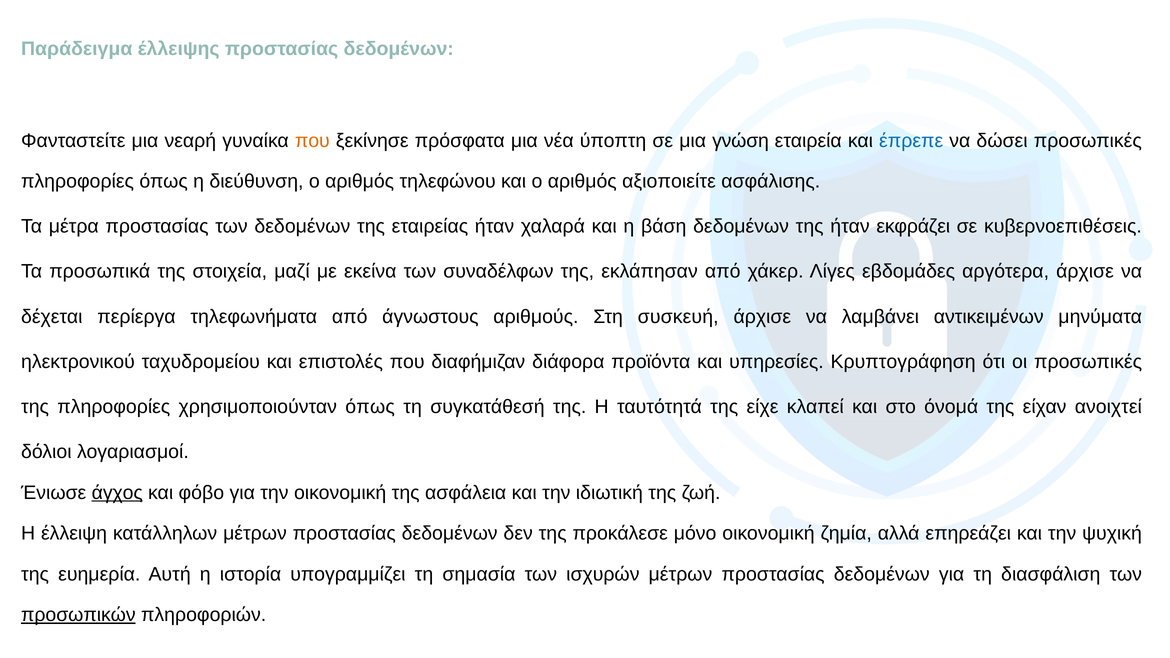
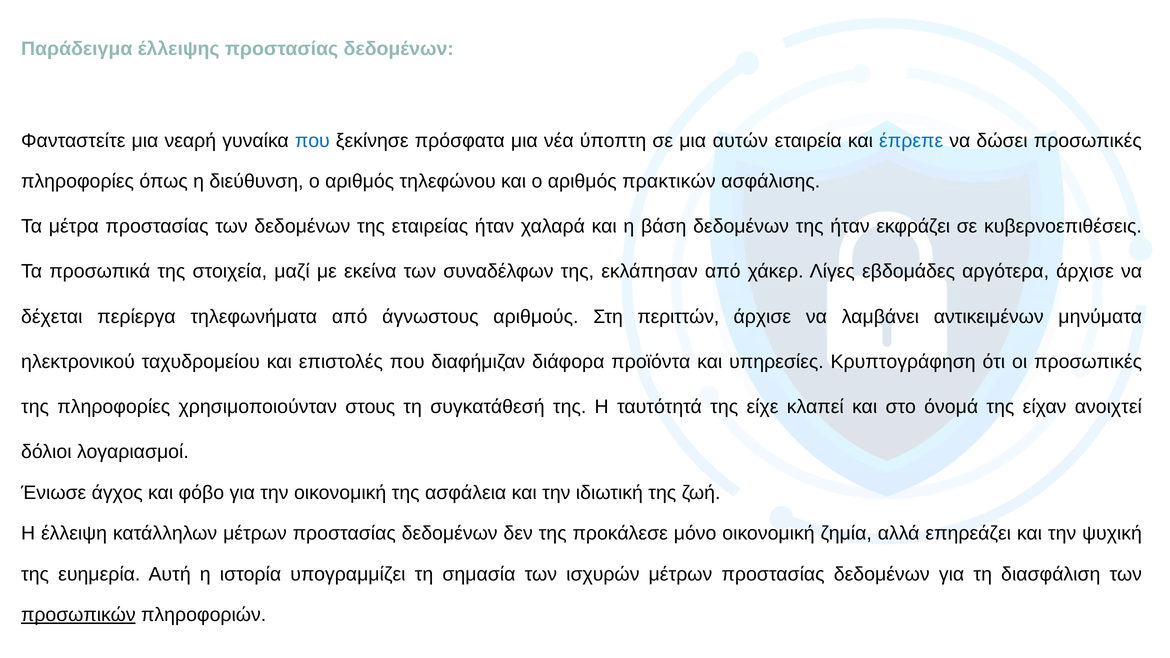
που at (312, 141) colour: orange -> blue
γνώση: γνώση -> αυτών
αξιοποιείτε: αξιοποιείτε -> πρακτικών
συσκευή: συσκευή -> περιττών
χρησιμοποιούνταν όπως: όπως -> στους
άγχος underline: present -> none
